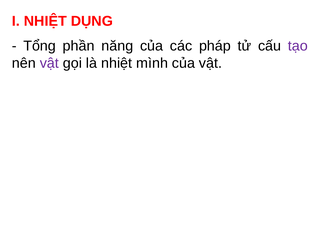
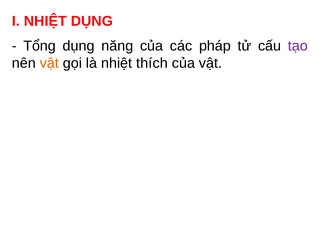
Tổng phần: phần -> dụng
vật at (49, 63) colour: purple -> orange
mình: mình -> thích
